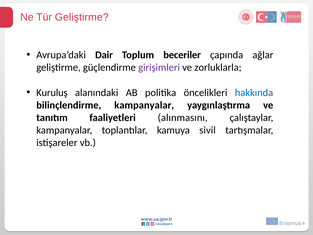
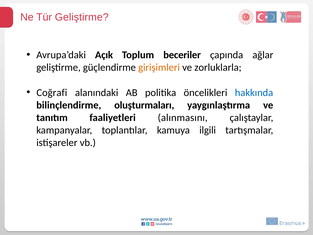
Dair: Dair -> Açık
girişimleri colour: purple -> orange
Kuruluş: Kuruluş -> Coğrafi
bilinçlendirme kampanyalar: kampanyalar -> oluşturmaları
sivil: sivil -> ilgili
